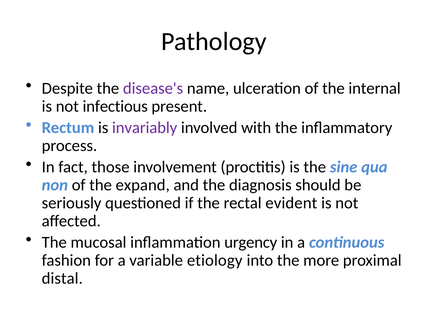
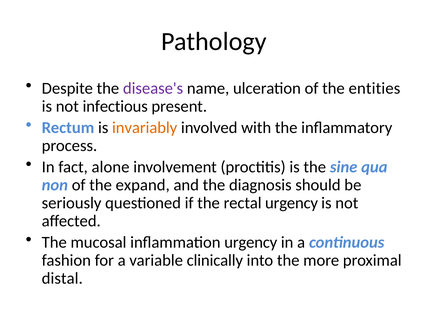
internal: internal -> entities
invariably colour: purple -> orange
those: those -> alone
rectal evident: evident -> urgency
etiology: etiology -> clinically
